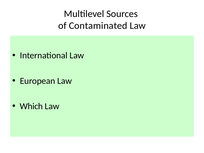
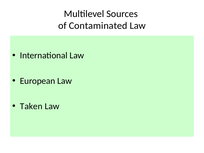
Which: Which -> Taken
